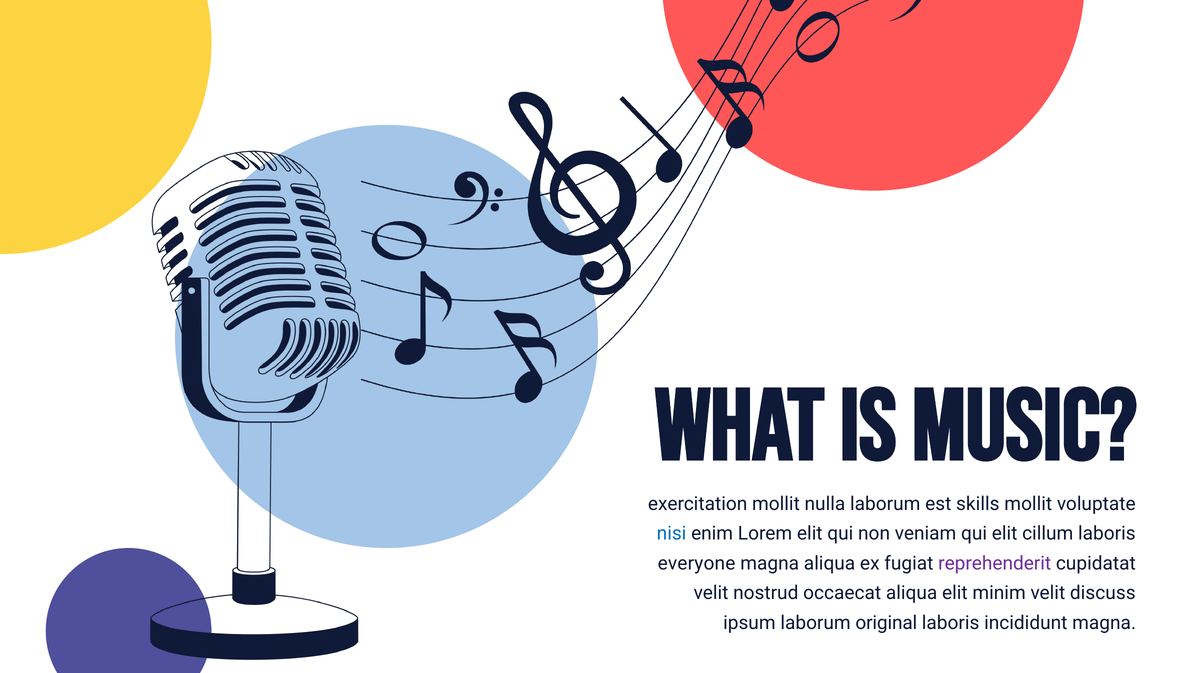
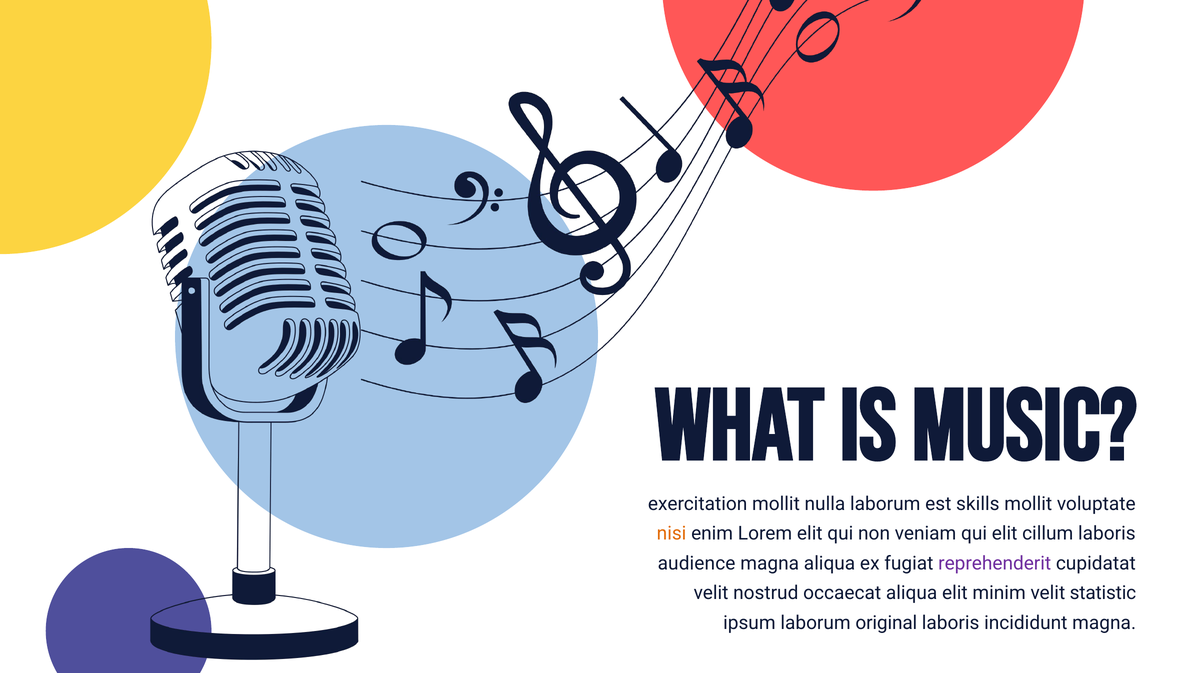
nisi colour: blue -> orange
everyone: everyone -> audience
discuss: discuss -> statistic
